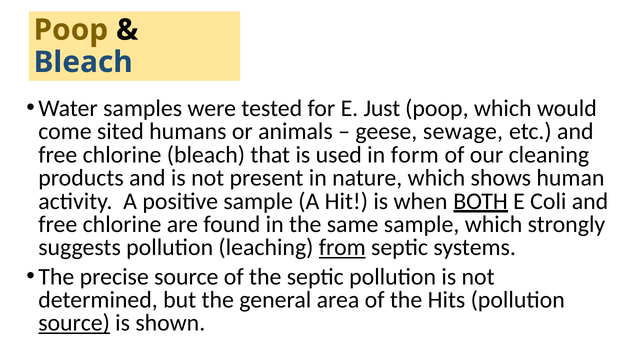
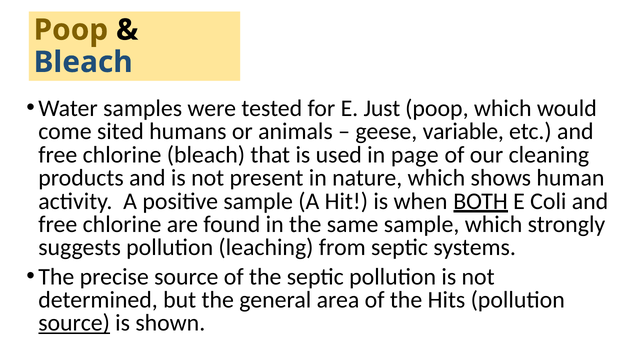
sewage: sewage -> variable
form: form -> page
from underline: present -> none
